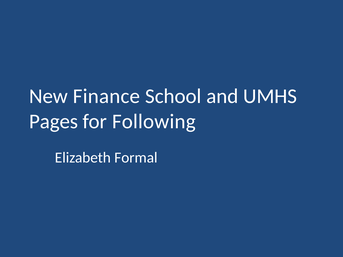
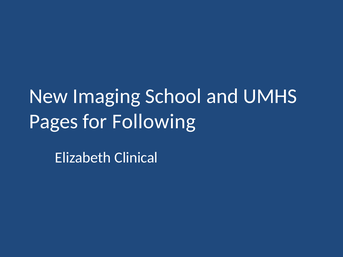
Finance: Finance -> Imaging
Formal: Formal -> Clinical
